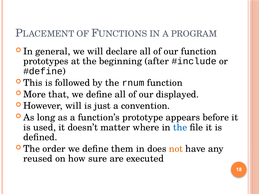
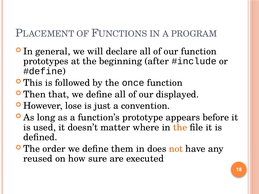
rnum: rnum -> once
More: More -> Then
However will: will -> lose
the at (180, 128) colour: blue -> orange
